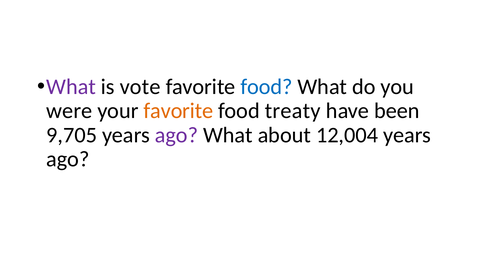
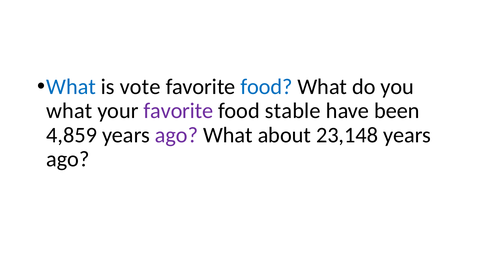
What at (71, 87) colour: purple -> blue
were at (69, 111): were -> what
favorite at (178, 111) colour: orange -> purple
treaty: treaty -> stable
9,705: 9,705 -> 4,859
12,004: 12,004 -> 23,148
